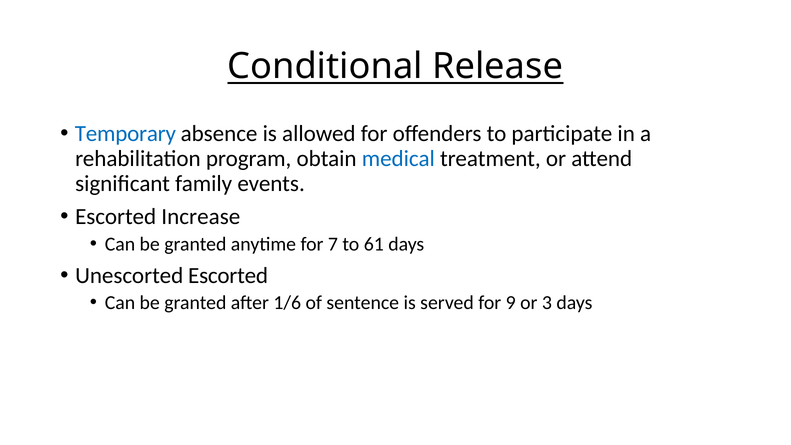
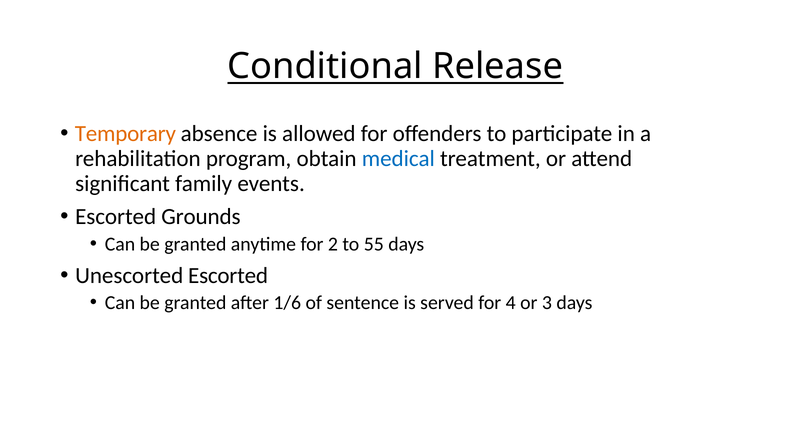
Temporary colour: blue -> orange
Increase: Increase -> Grounds
7: 7 -> 2
61: 61 -> 55
9: 9 -> 4
